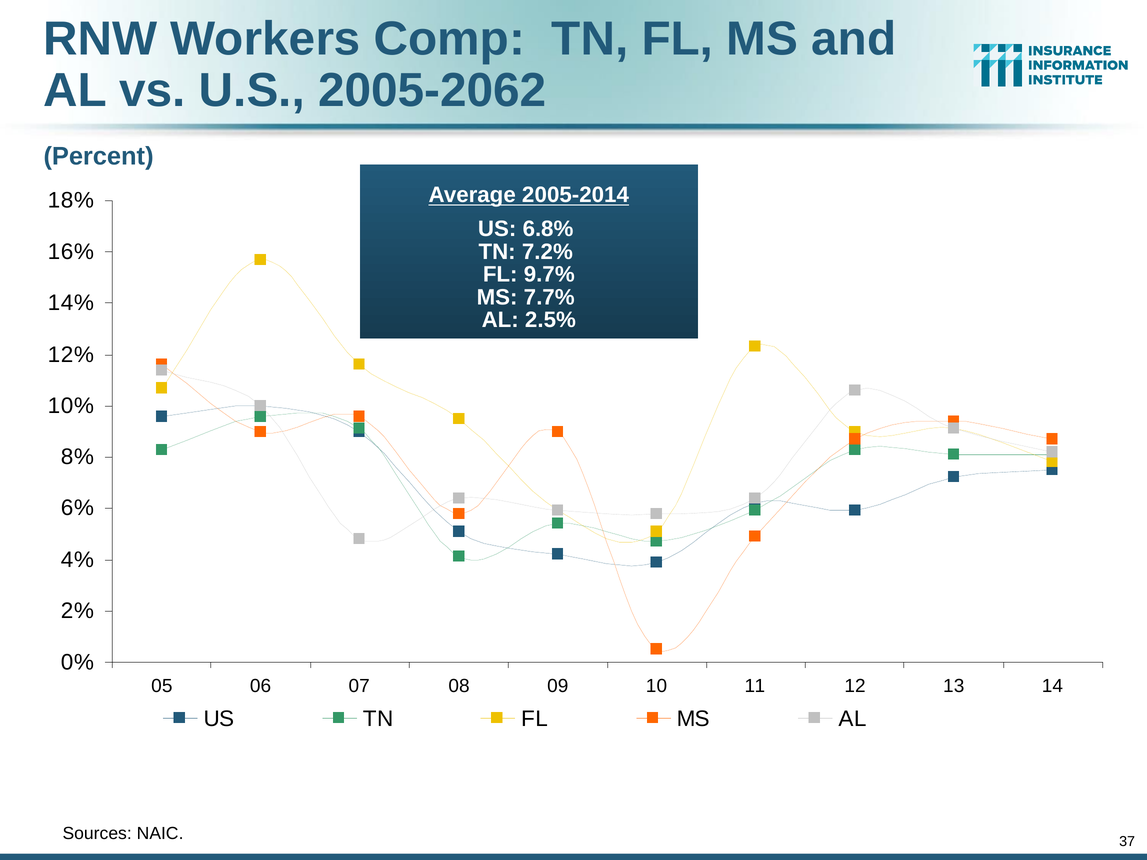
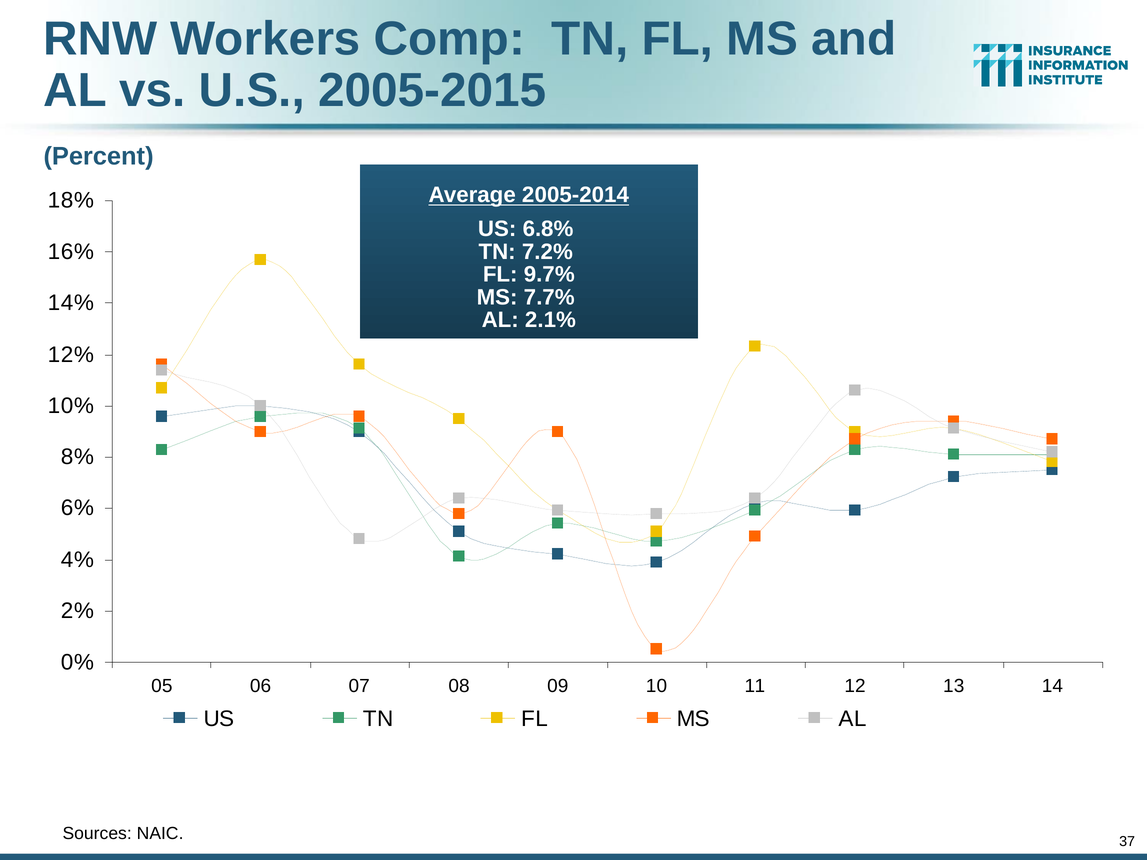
2005-2062: 2005-2062 -> 2005-2015
2.5%: 2.5% -> 2.1%
